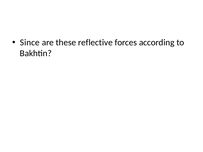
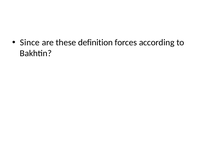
reflective: reflective -> definition
